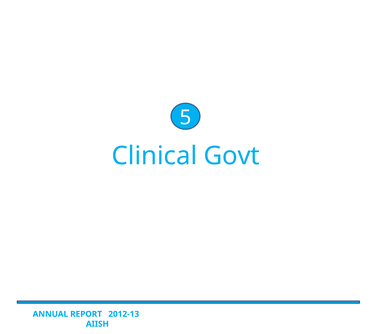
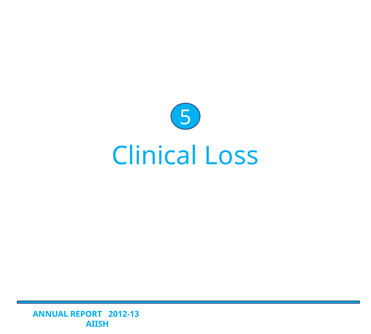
Govt: Govt -> Loss
